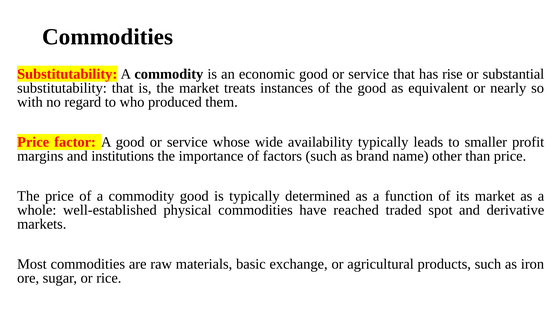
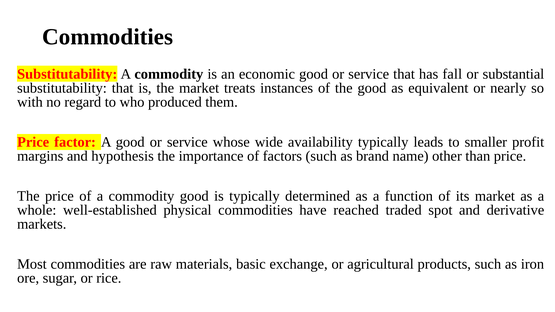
rise: rise -> fall
institutions: institutions -> hypothesis
